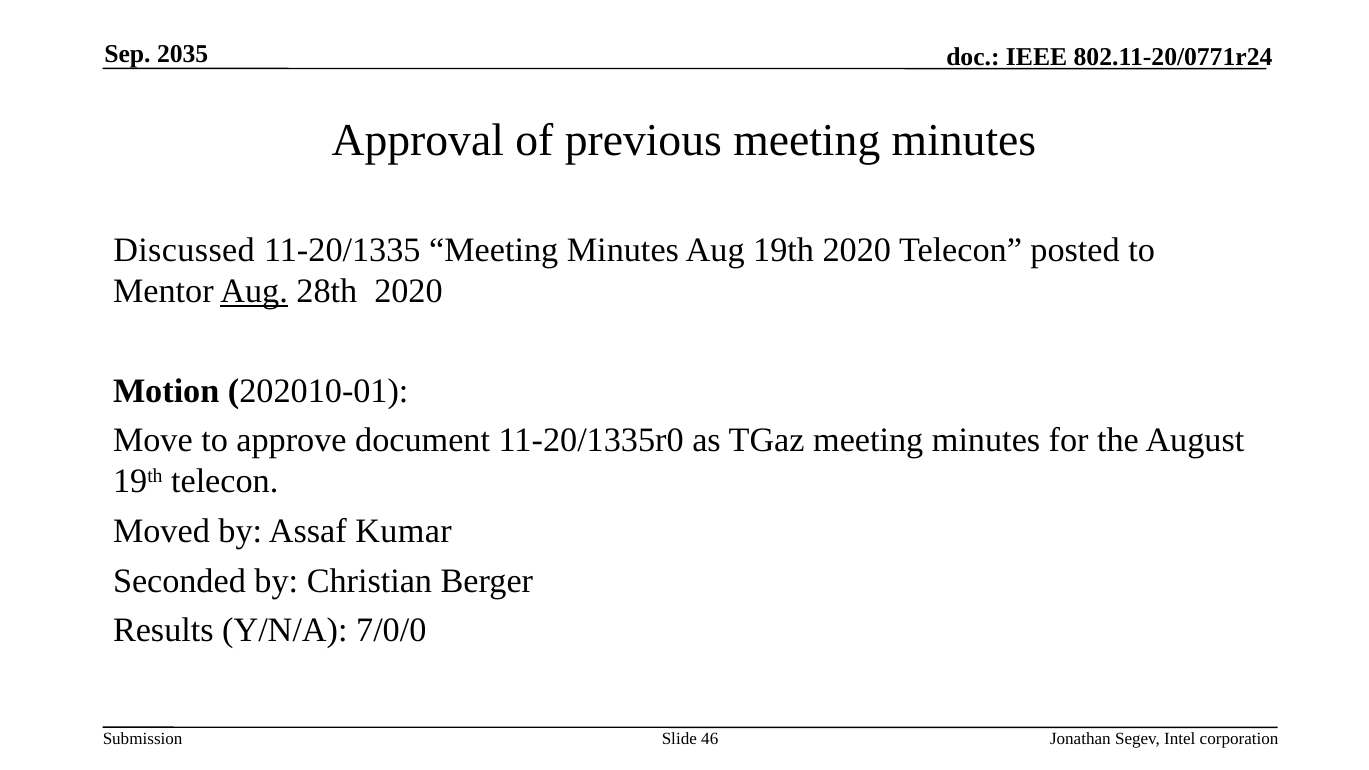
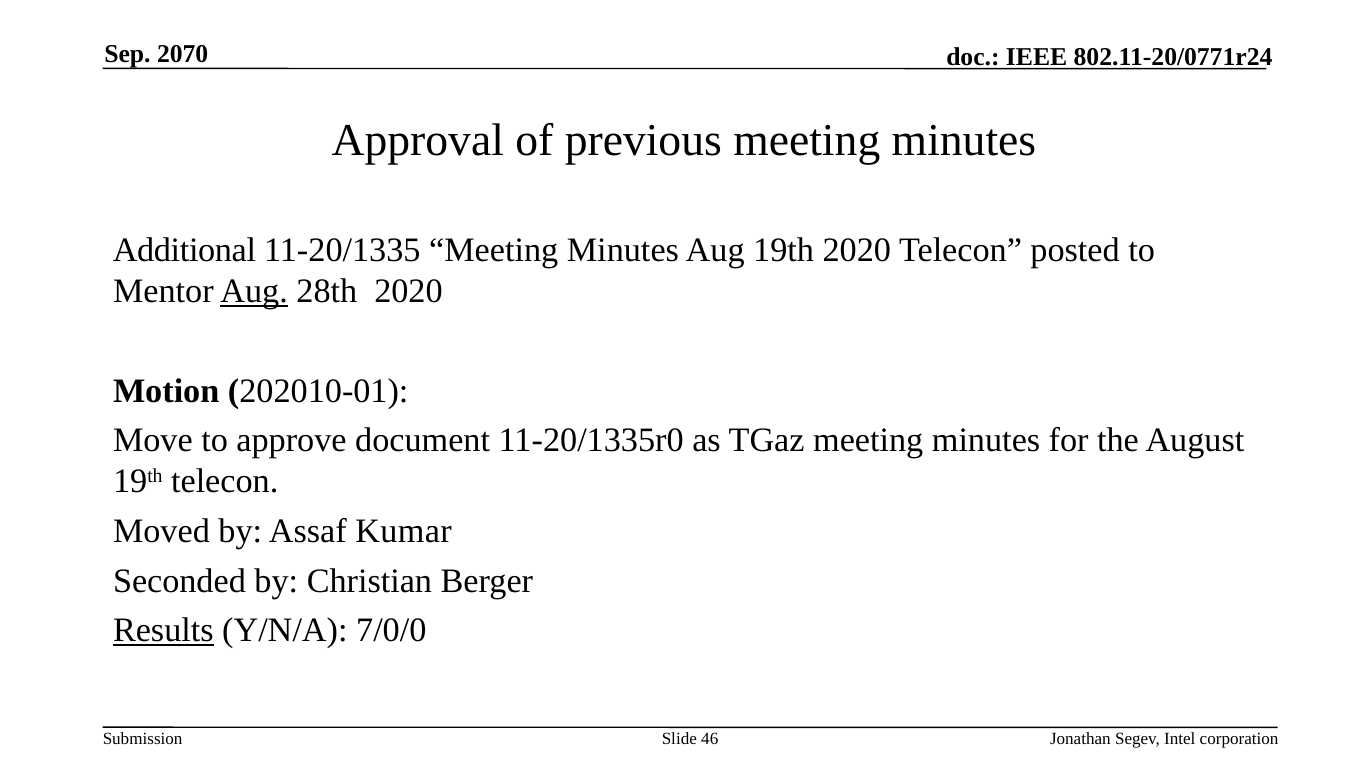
2035: 2035 -> 2070
Discussed: Discussed -> Additional
Results underline: none -> present
